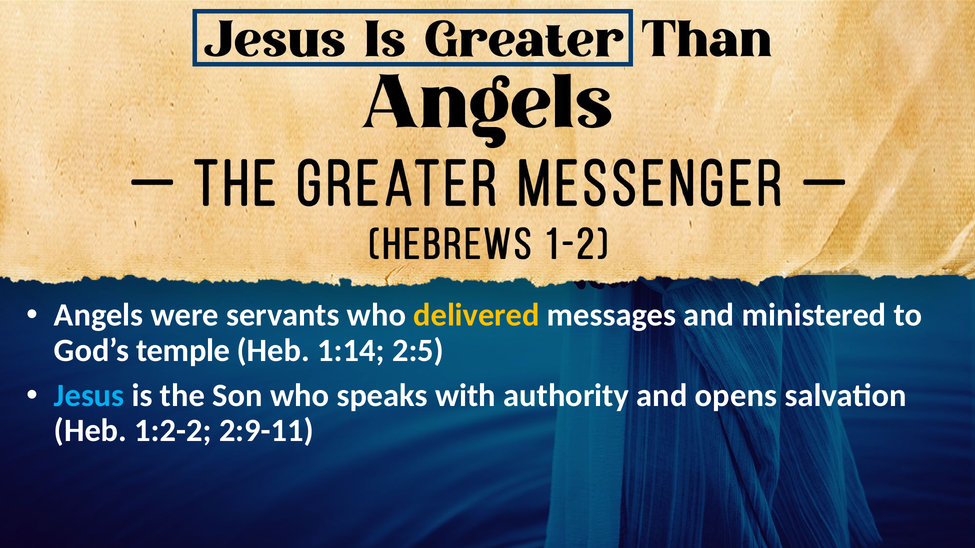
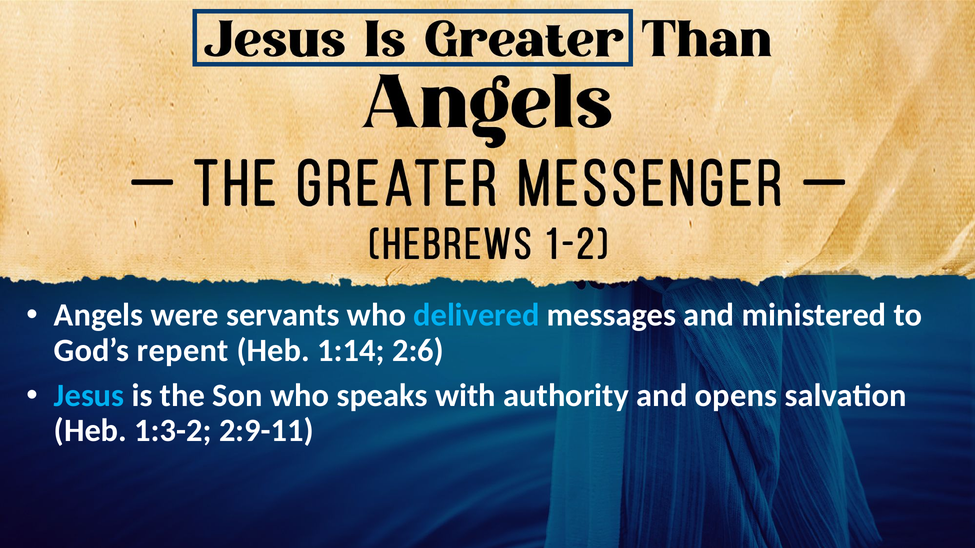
delivered colour: yellow -> light blue
temple: temple -> repent
2:5: 2:5 -> 2:6
1:2-2: 1:2-2 -> 1:3-2
